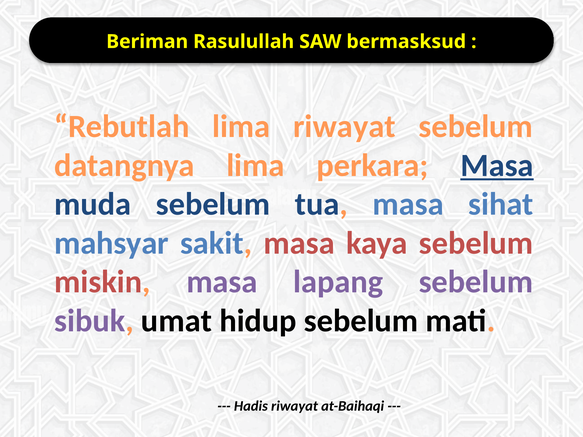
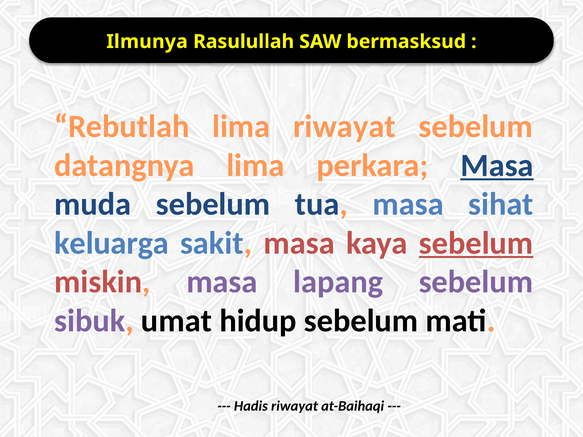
Beriman: Beriman -> Ilmunya
mahsyar: mahsyar -> keluarga
sebelum at (476, 243) underline: none -> present
